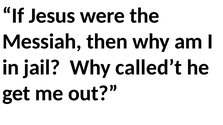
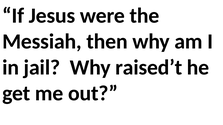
called’t: called’t -> raised’t
